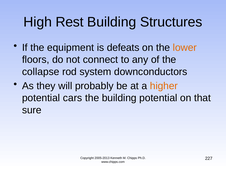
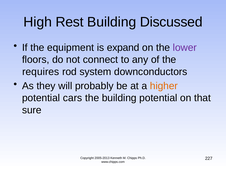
Structures: Structures -> Discussed
defeats: defeats -> expand
lower colour: orange -> purple
collapse: collapse -> requires
